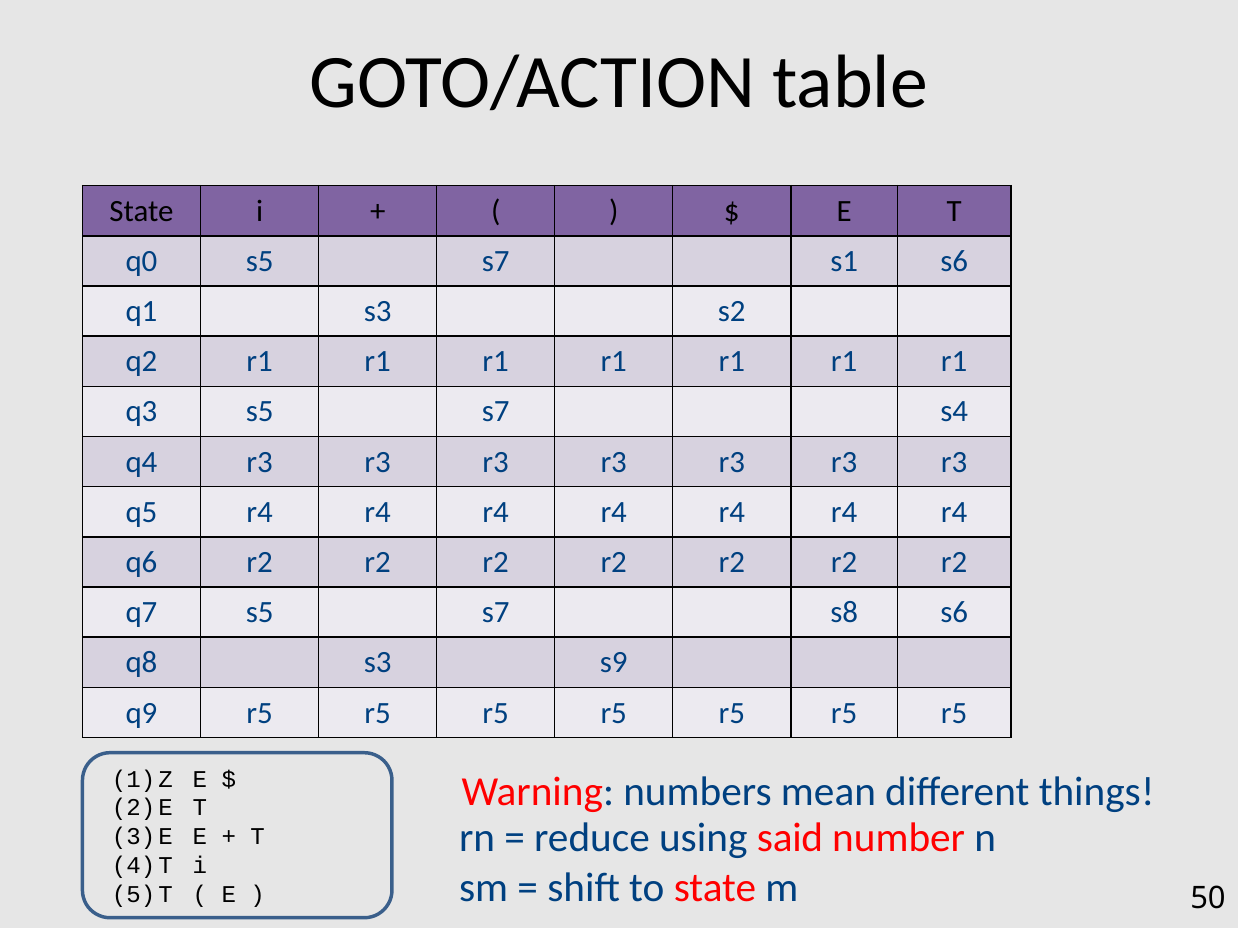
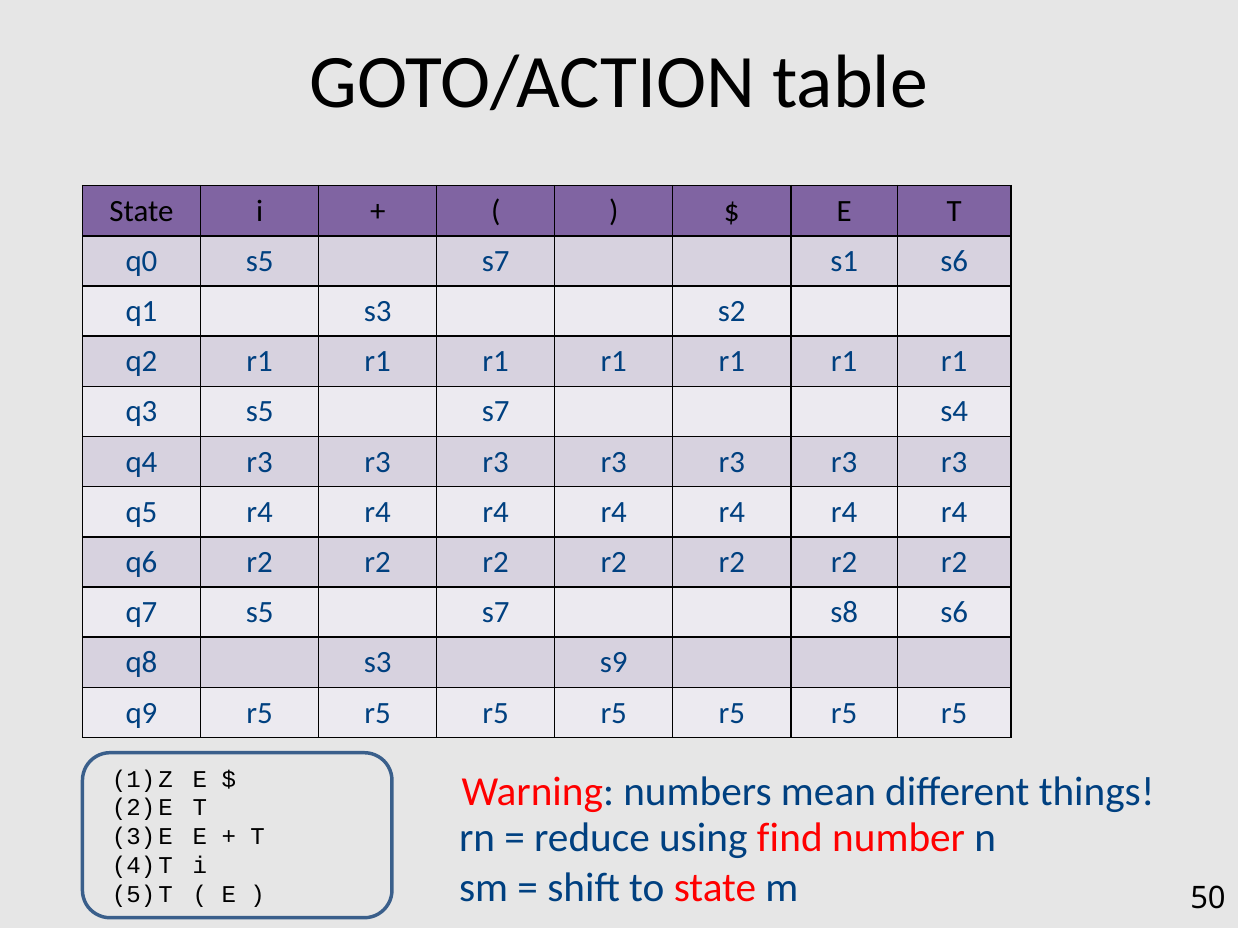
said: said -> find
